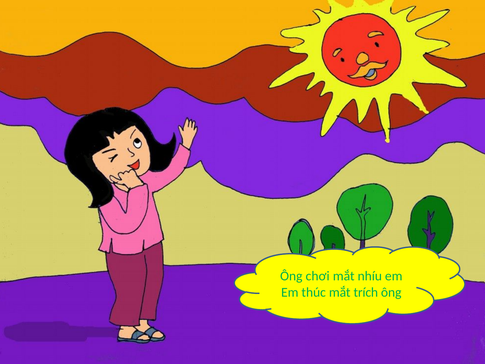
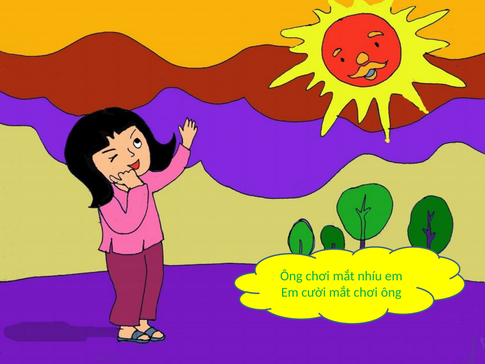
thúc: thúc -> cười
mắt trích: trích -> chơi
